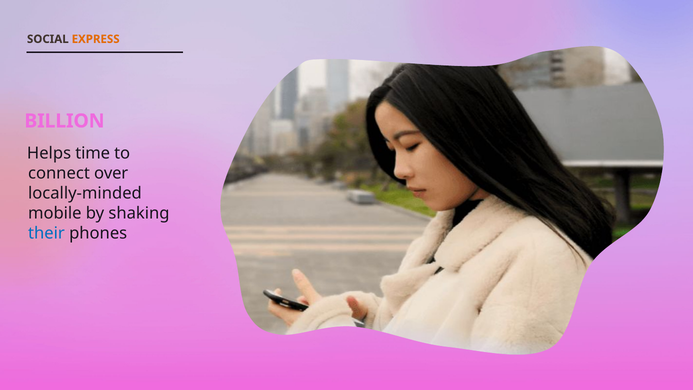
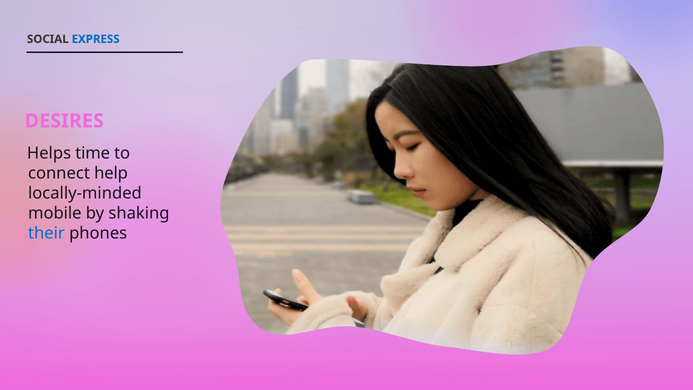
EXPRESS colour: orange -> blue
BILLION: BILLION -> DESIRES
over: over -> help
